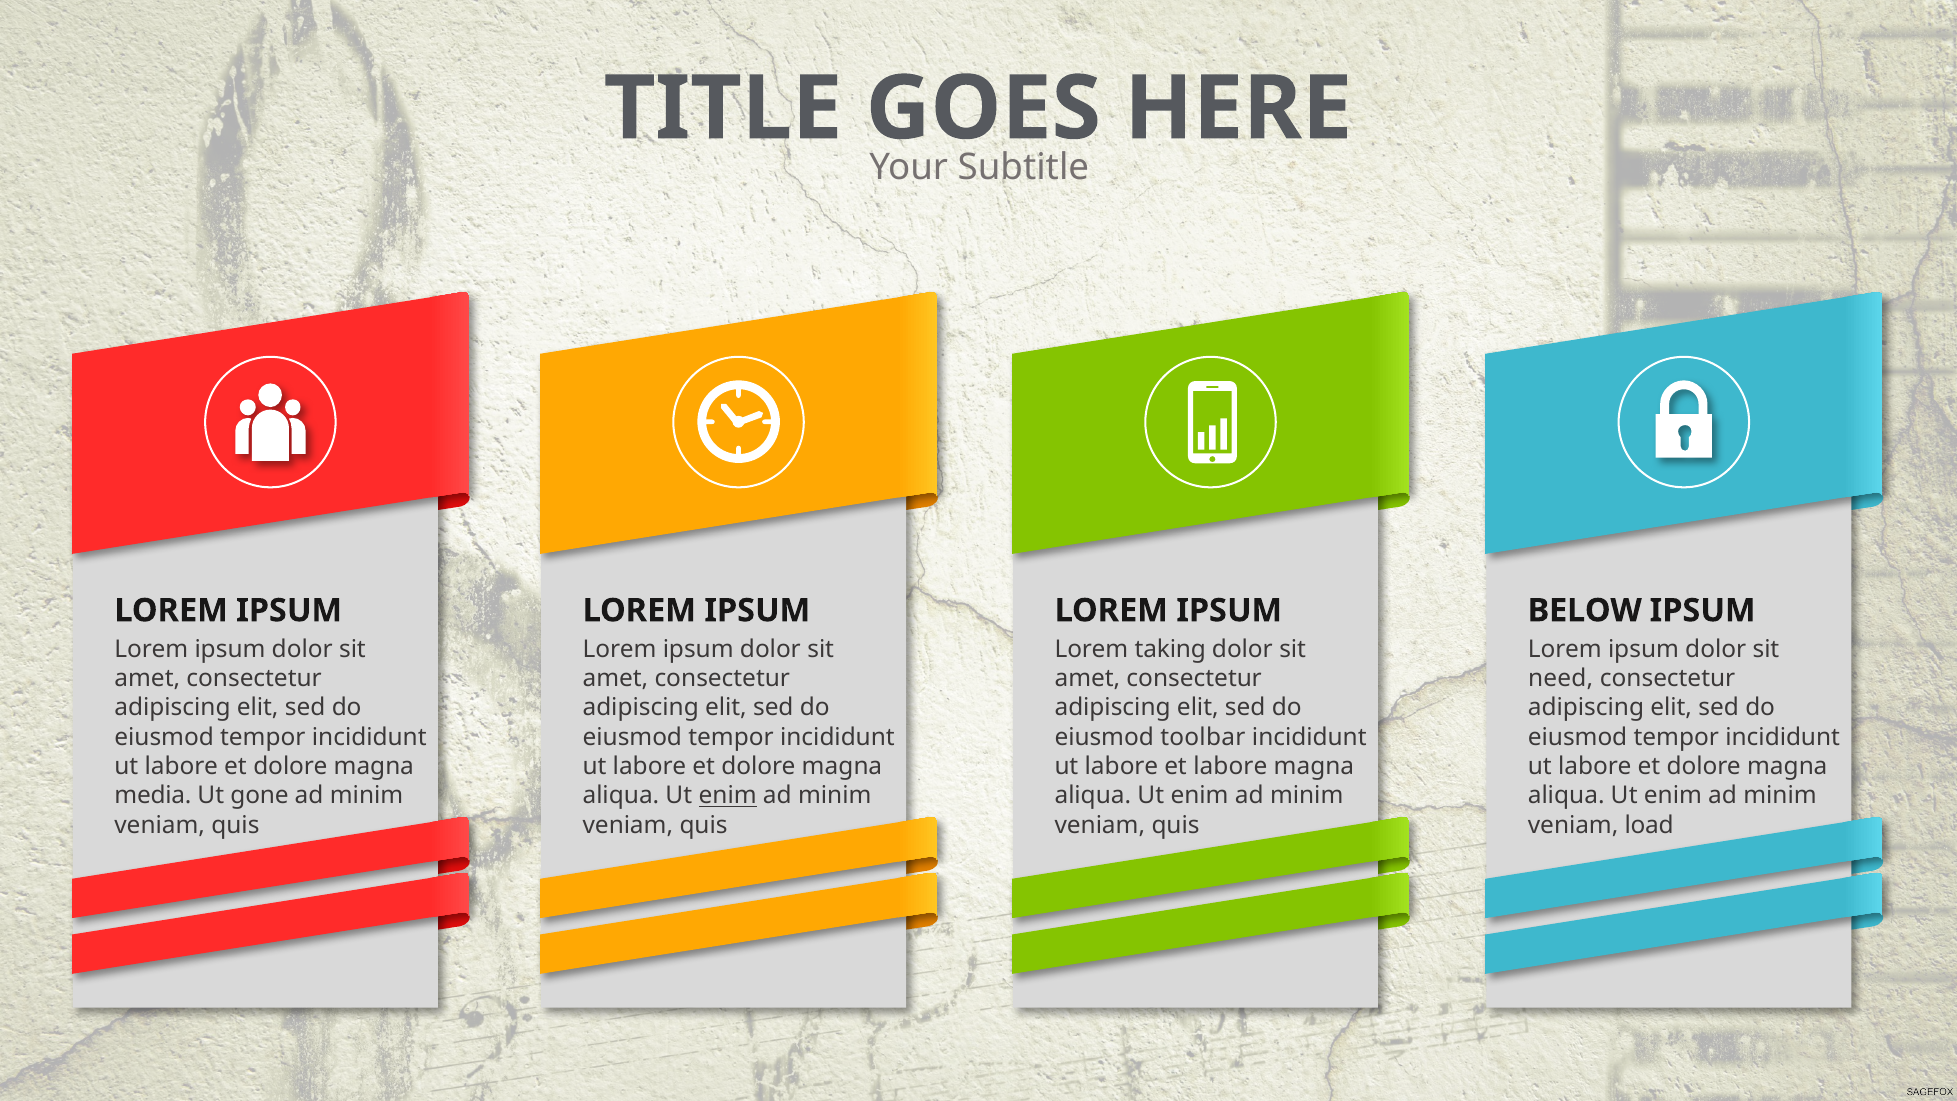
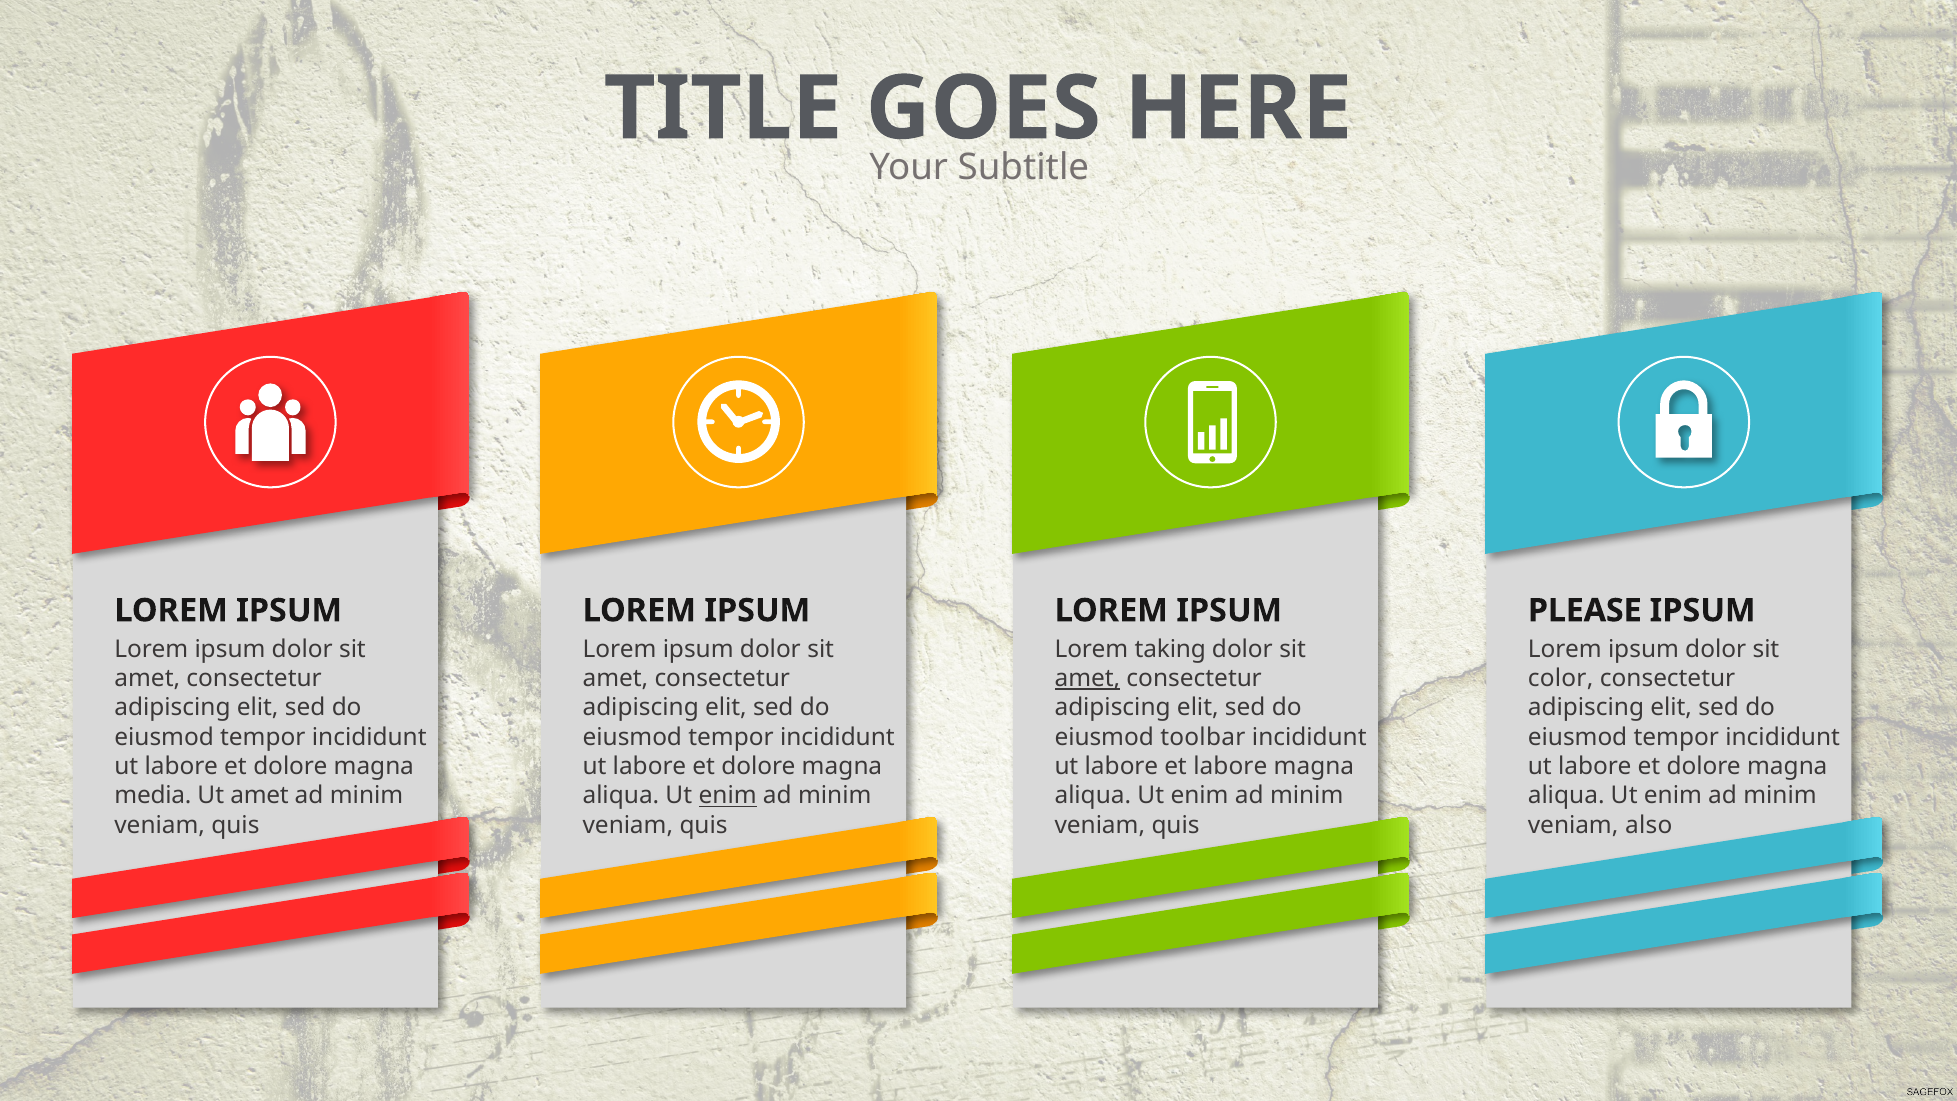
BELOW: BELOW -> PLEASE
amet at (1087, 678) underline: none -> present
need: need -> color
Ut gone: gone -> amet
load: load -> also
